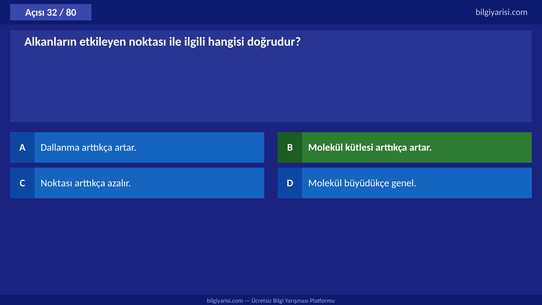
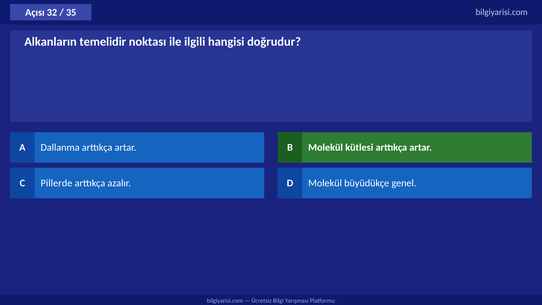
80: 80 -> 35
etkileyen: etkileyen -> temelidir
C Noktası: Noktası -> Pillerde
